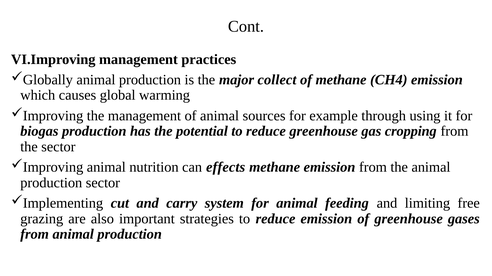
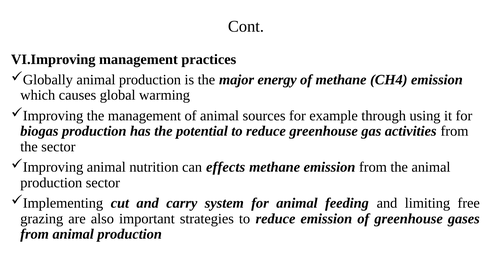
collect: collect -> energy
cropping: cropping -> activities
